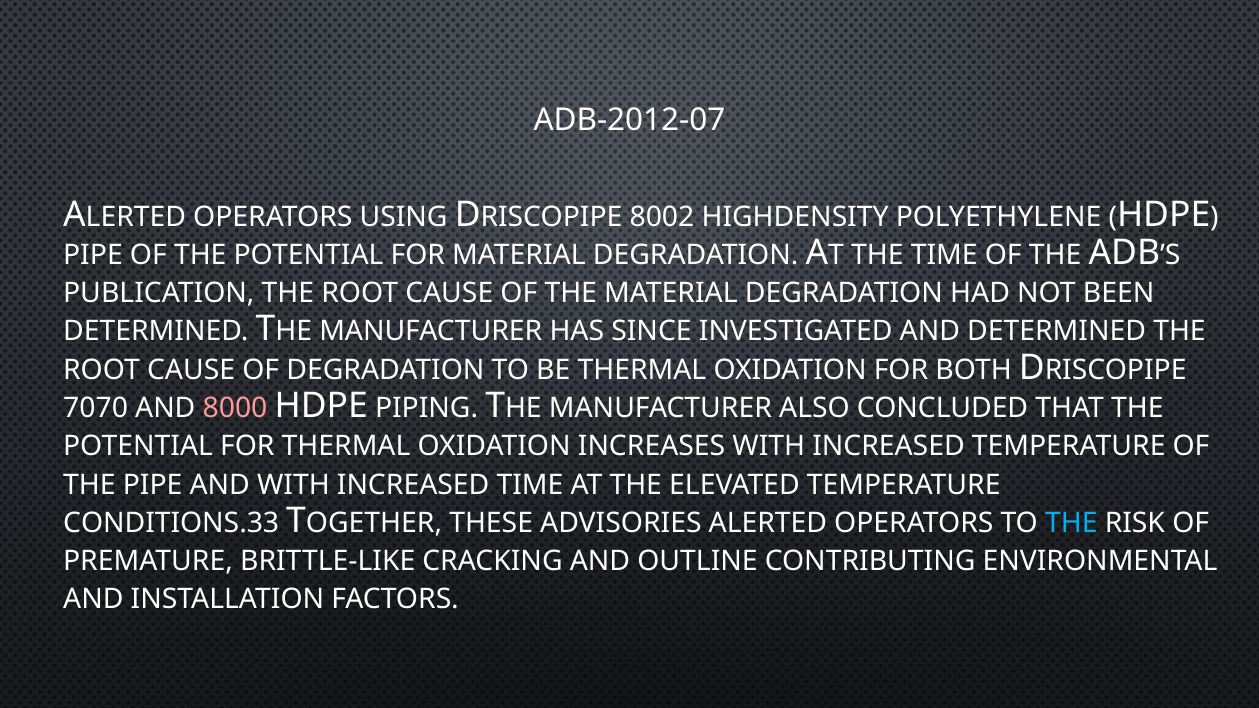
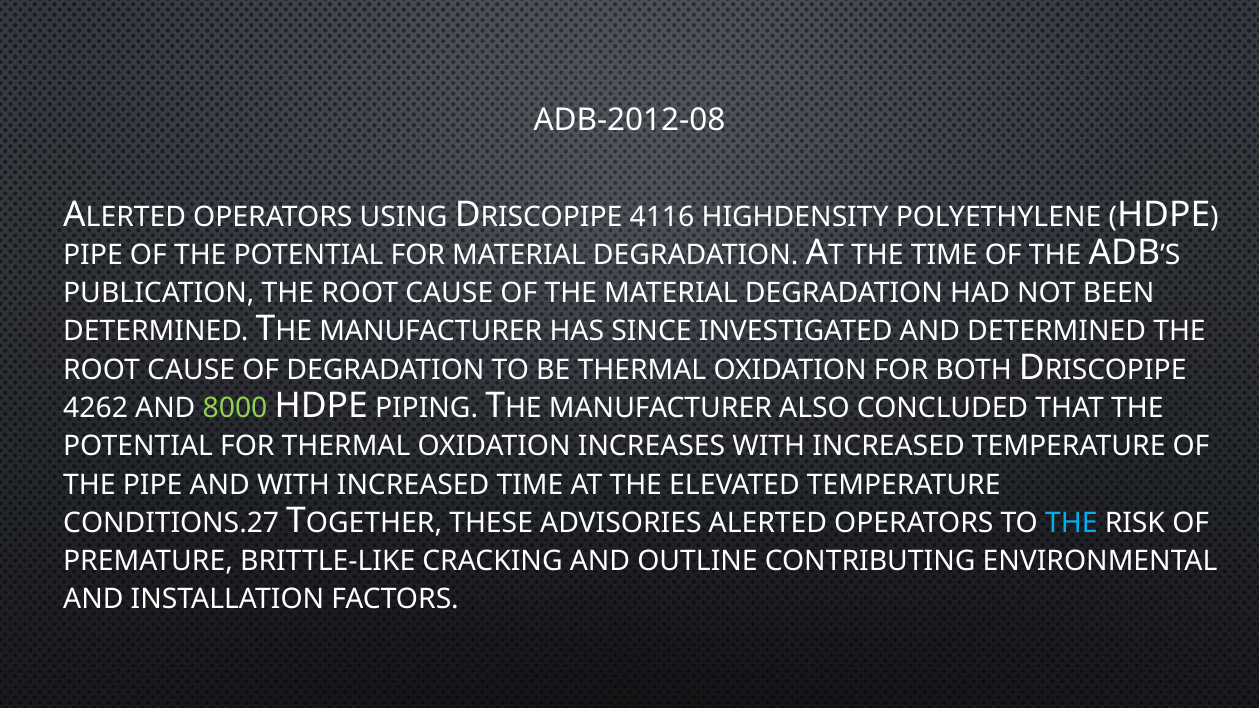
ADB-2012-07: ADB-2012-07 -> ADB-2012-08
8002: 8002 -> 4116
7070: 7070 -> 4262
8000 colour: pink -> light green
CONDITIONS.33: CONDITIONS.33 -> CONDITIONS.27
